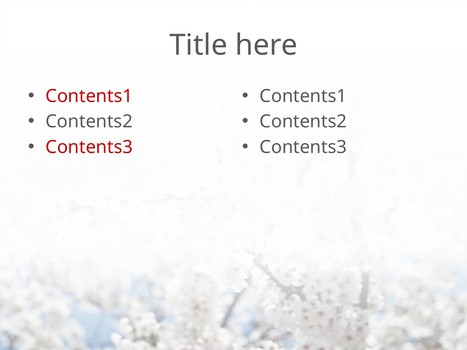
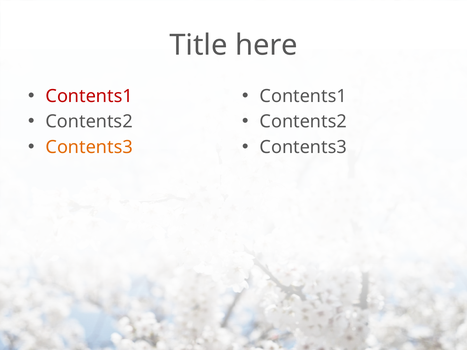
Contents3 at (89, 147) colour: red -> orange
